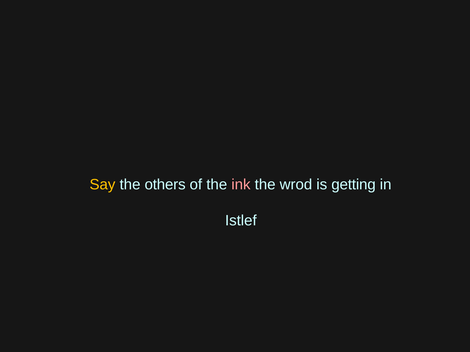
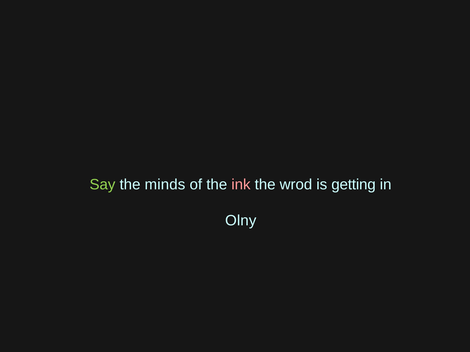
Say colour: yellow -> light green
others: others -> minds
Istlef: Istlef -> Olny
